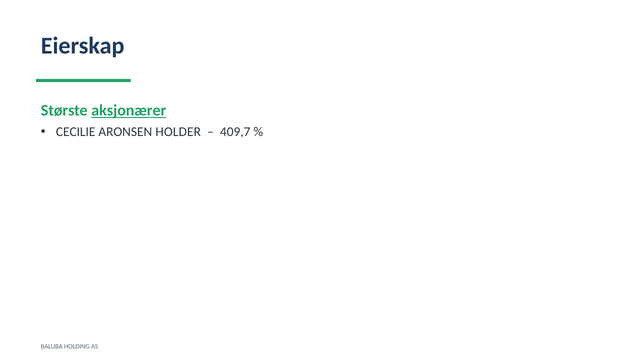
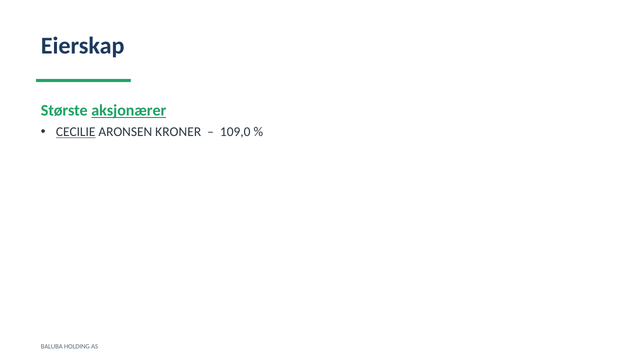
CECILIE underline: none -> present
HOLDER: HOLDER -> KRONER
409,7: 409,7 -> 109,0
